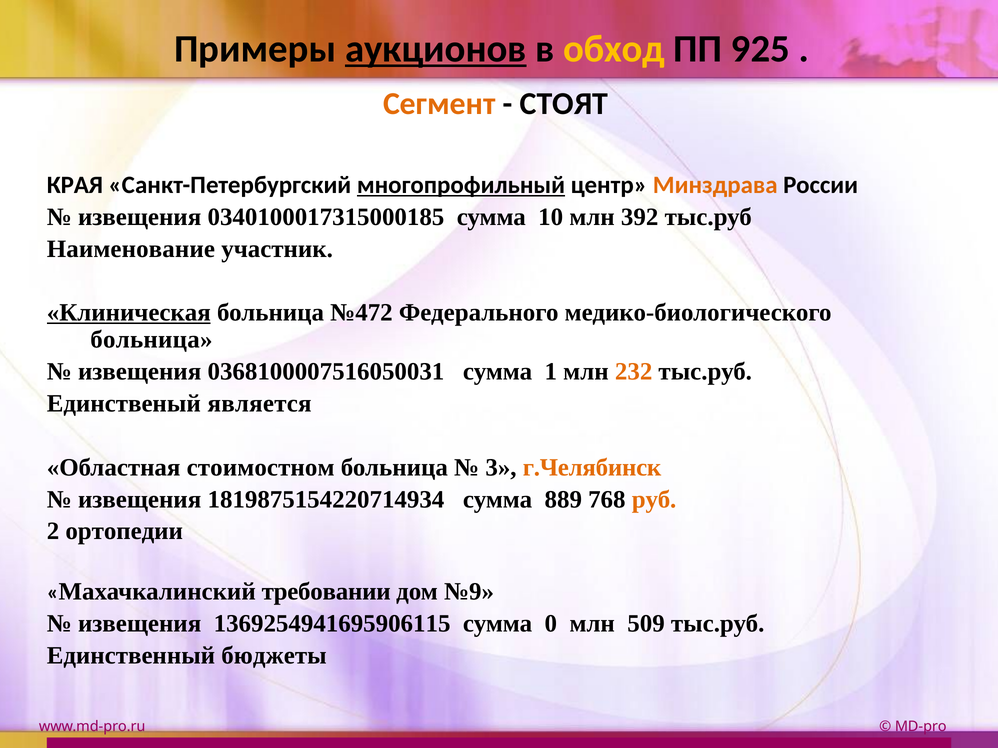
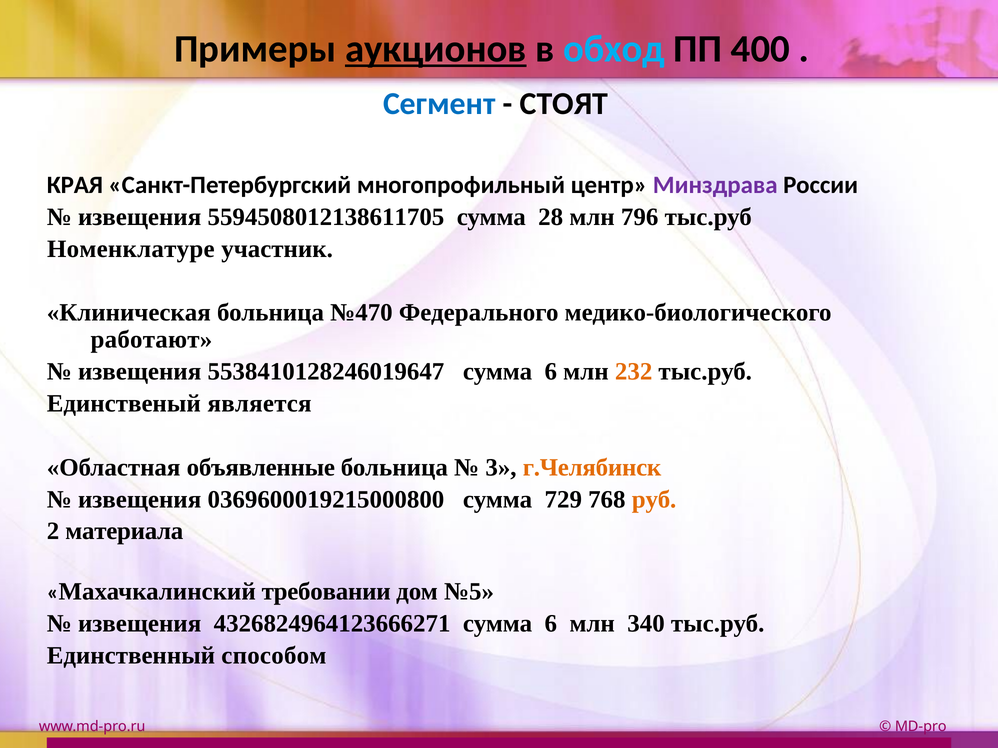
обход colour: yellow -> light blue
925: 925 -> 400
Сегмент colour: orange -> blue
многопрофильный underline: present -> none
Минздрава colour: orange -> purple
0340100017315000185: 0340100017315000185 -> 5594508012138611705
10: 10 -> 28
392: 392 -> 796
Наименование: Наименование -> Номенклатуре
Клиническая underline: present -> none
№472: №472 -> №470
больница at (151, 340): больница -> работают
0368100007516050031: 0368100007516050031 -> 5538410128246019647
1 at (551, 372): 1 -> 6
стоимостном: стоимостном -> объявленные
1819875154220714934: 1819875154220714934 -> 0369600019215000800
889: 889 -> 729
ортопедии: ортопедии -> материала
№9: №9 -> №5
1369254941695906115: 1369254941695906115 -> 4326824964123666271
0 at (551, 624): 0 -> 6
509: 509 -> 340
бюджеты: бюджеты -> способом
